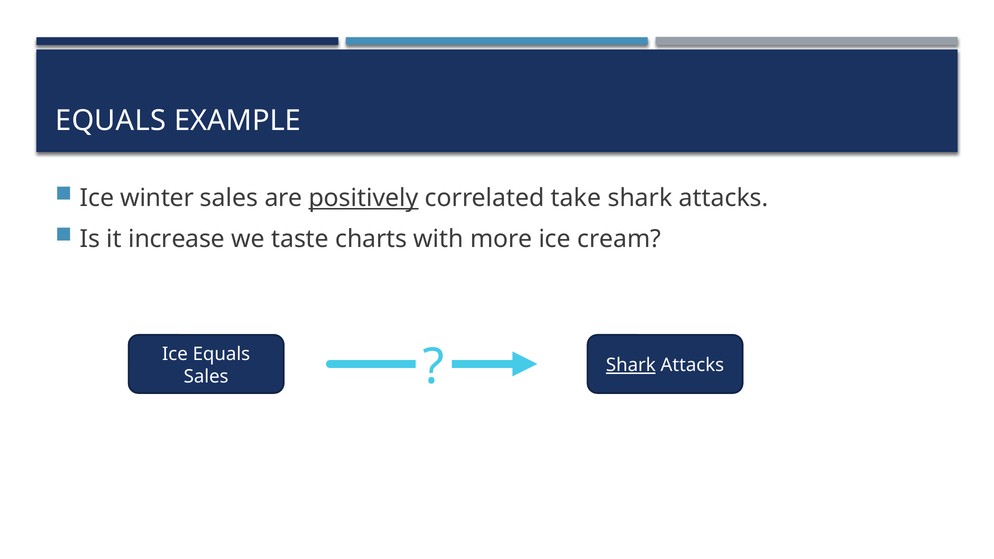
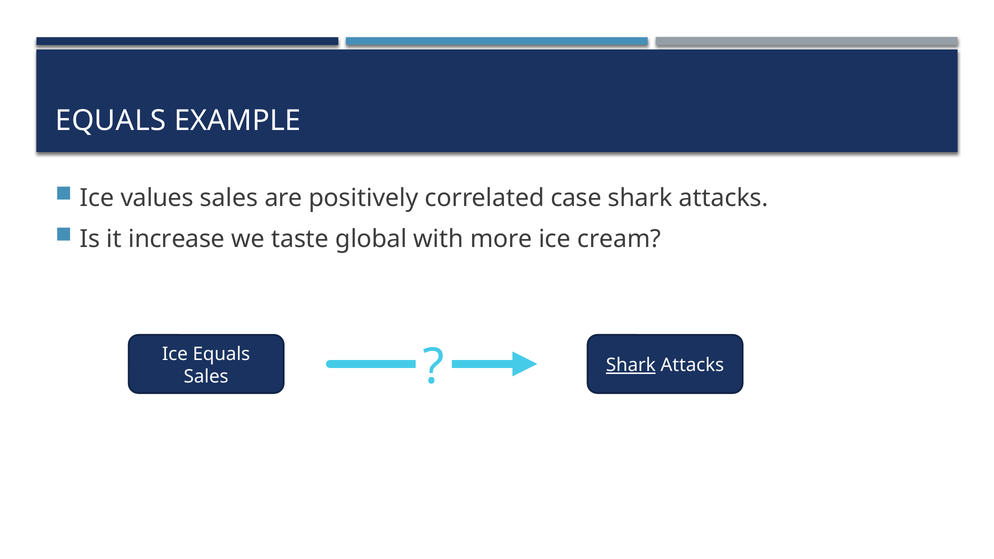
winter: winter -> values
positively underline: present -> none
take: take -> case
charts: charts -> global
